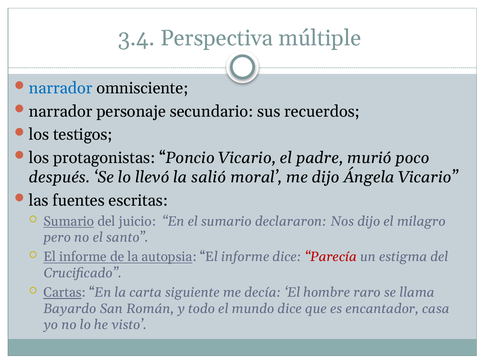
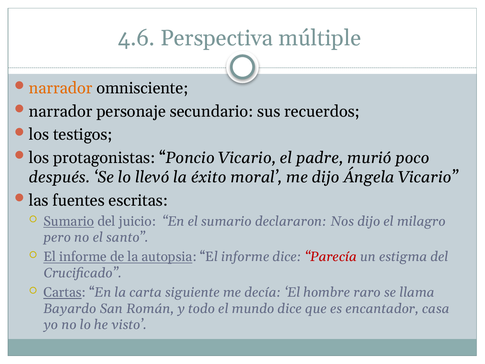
3.4: 3.4 -> 4.6
narrador at (61, 88) colour: blue -> orange
salió: salió -> éxito
